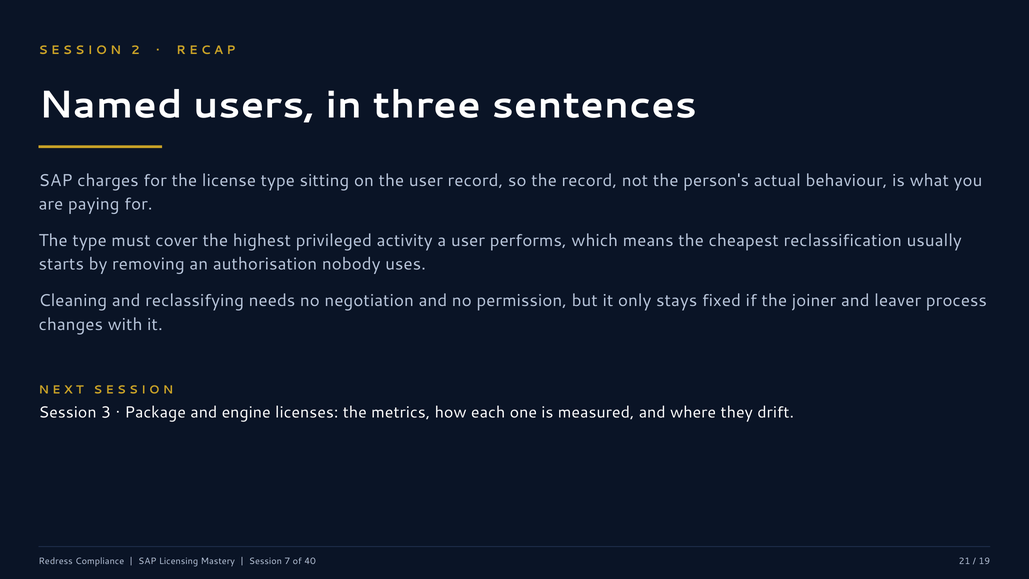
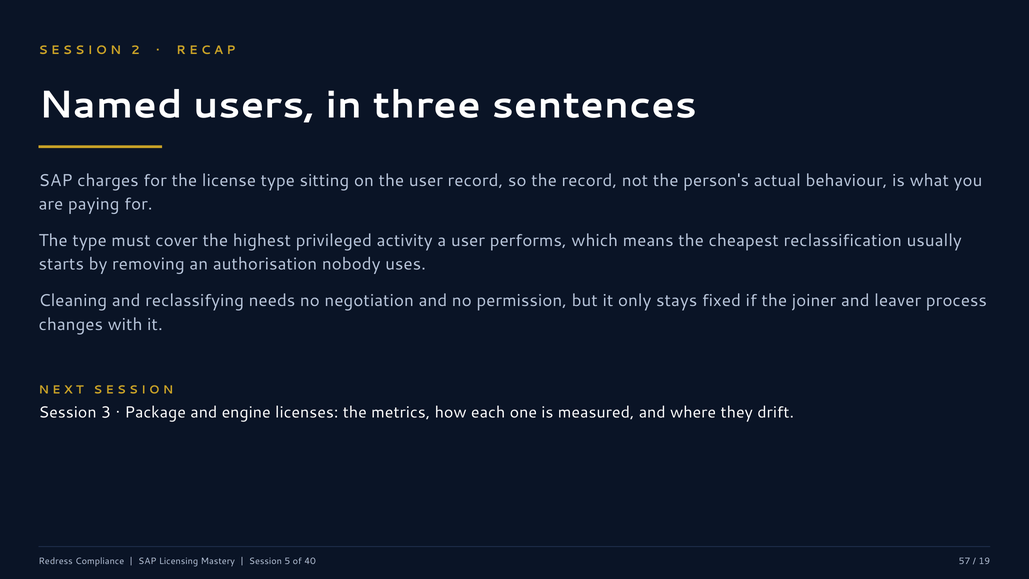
7: 7 -> 5
21: 21 -> 57
